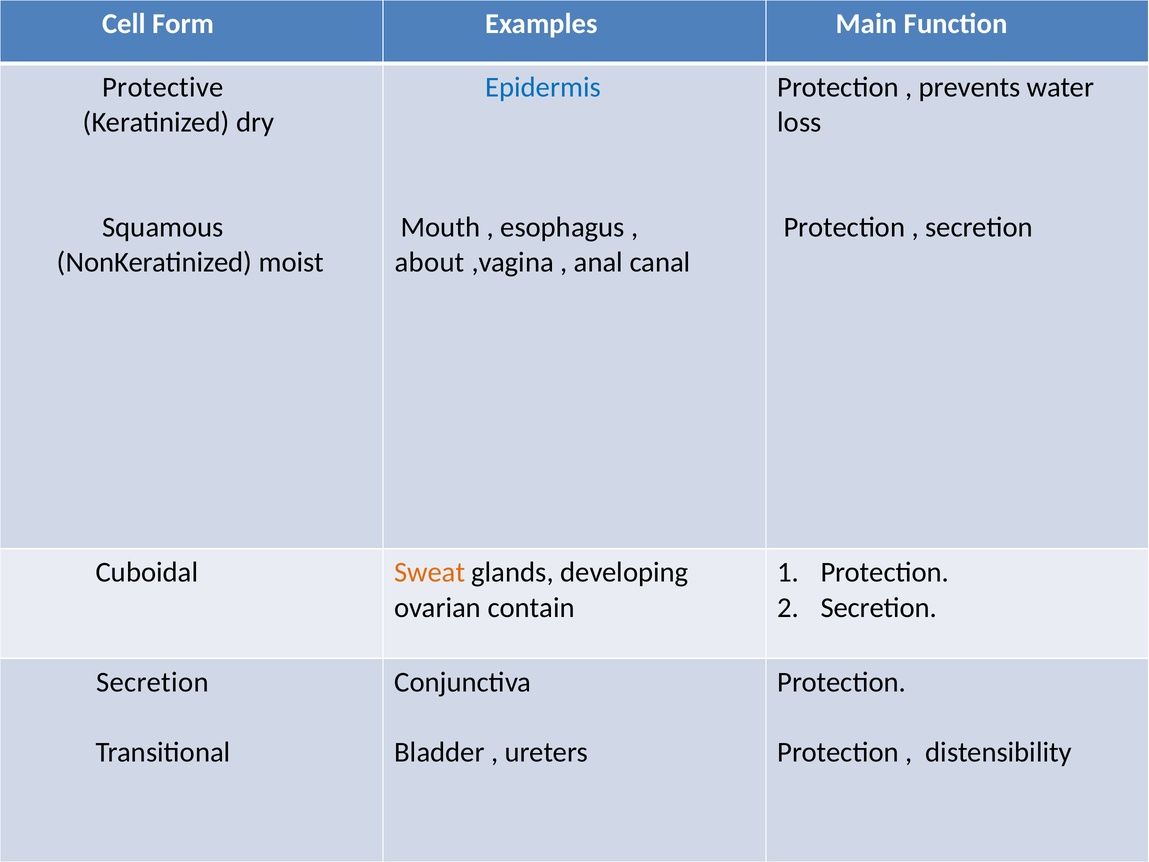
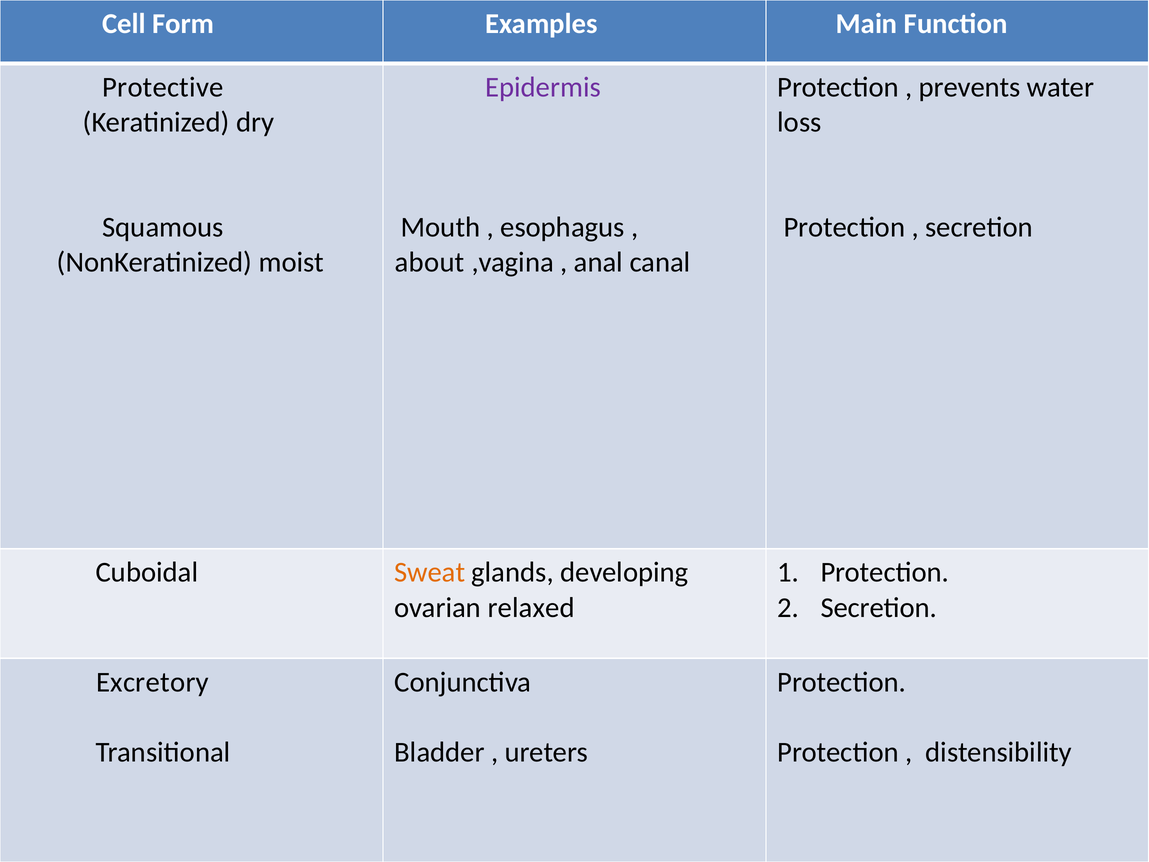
Epidermis colour: blue -> purple
contain: contain -> relaxed
Secretion at (152, 682): Secretion -> Excretory
